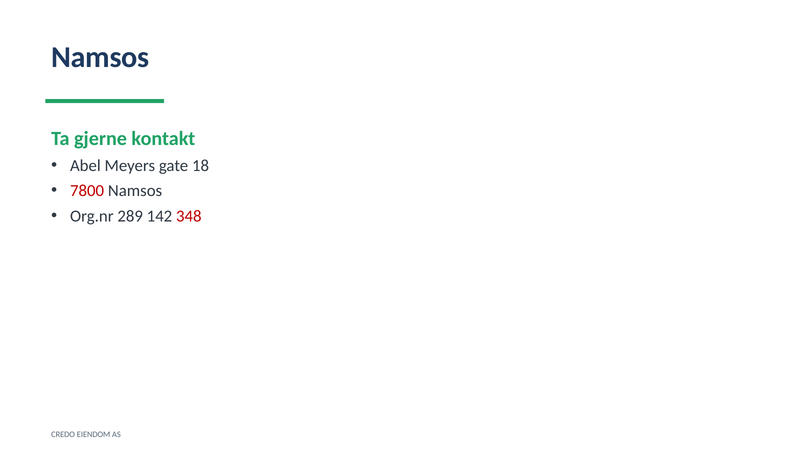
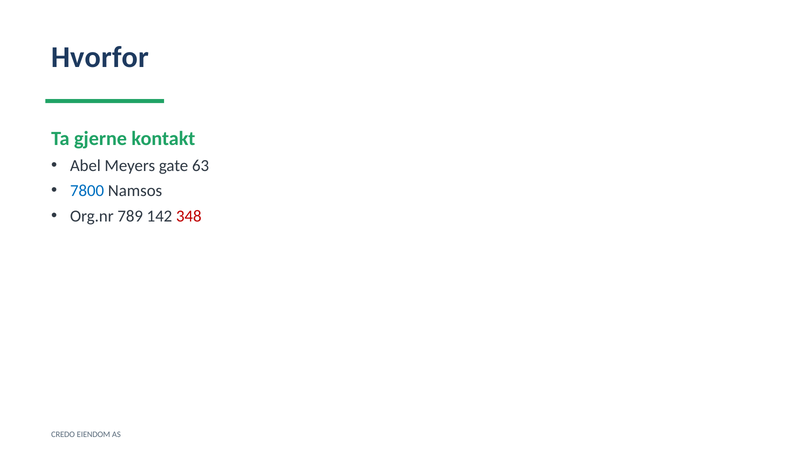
Namsos at (100, 57): Namsos -> Hvorfor
18: 18 -> 63
7800 colour: red -> blue
289: 289 -> 789
